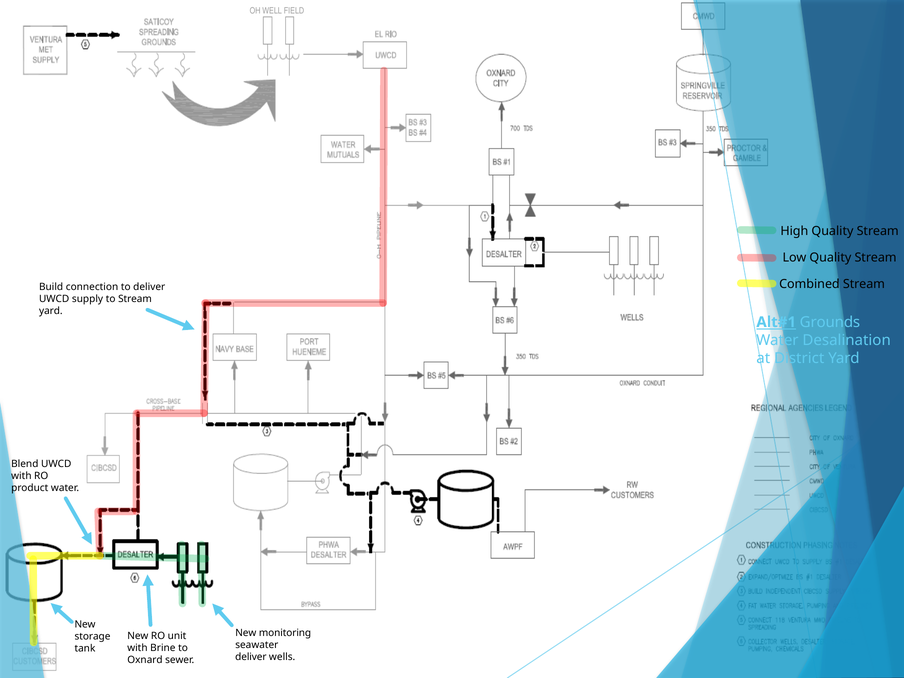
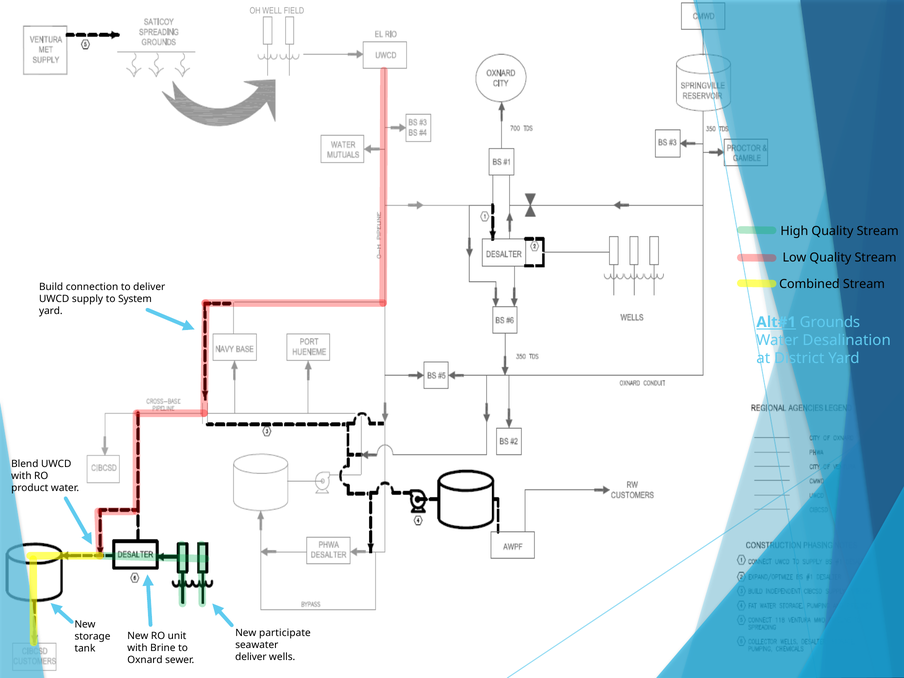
to Stream: Stream -> System
monitoring: monitoring -> participate
